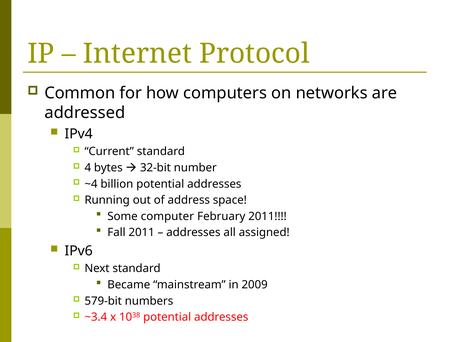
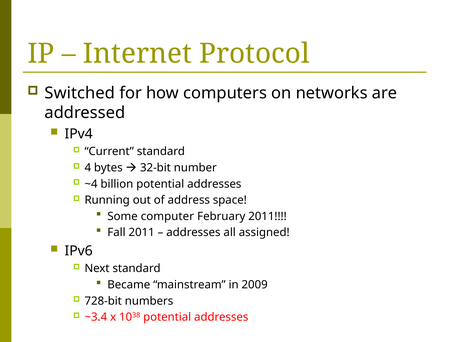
Common: Common -> Switched
579-bit: 579-bit -> 728-bit
